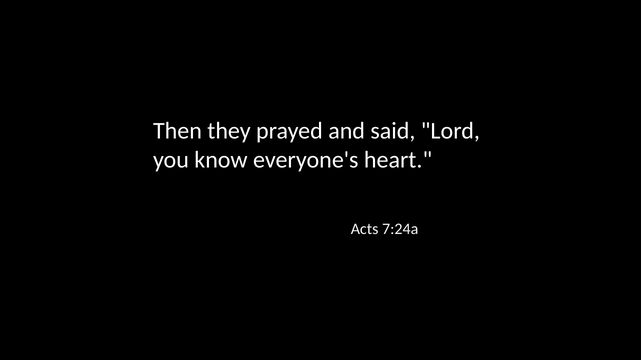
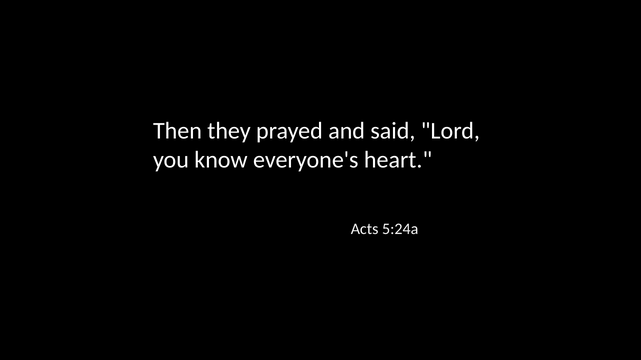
7:24a: 7:24a -> 5:24a
